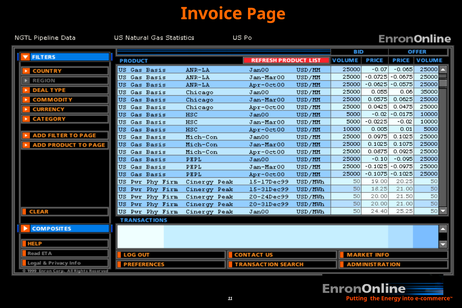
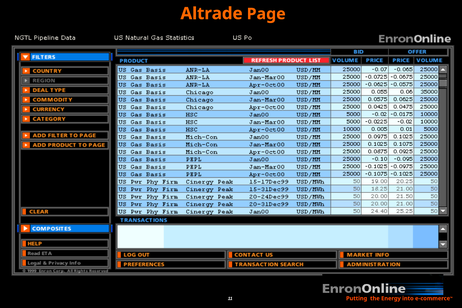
Invoice: Invoice -> Altrade
